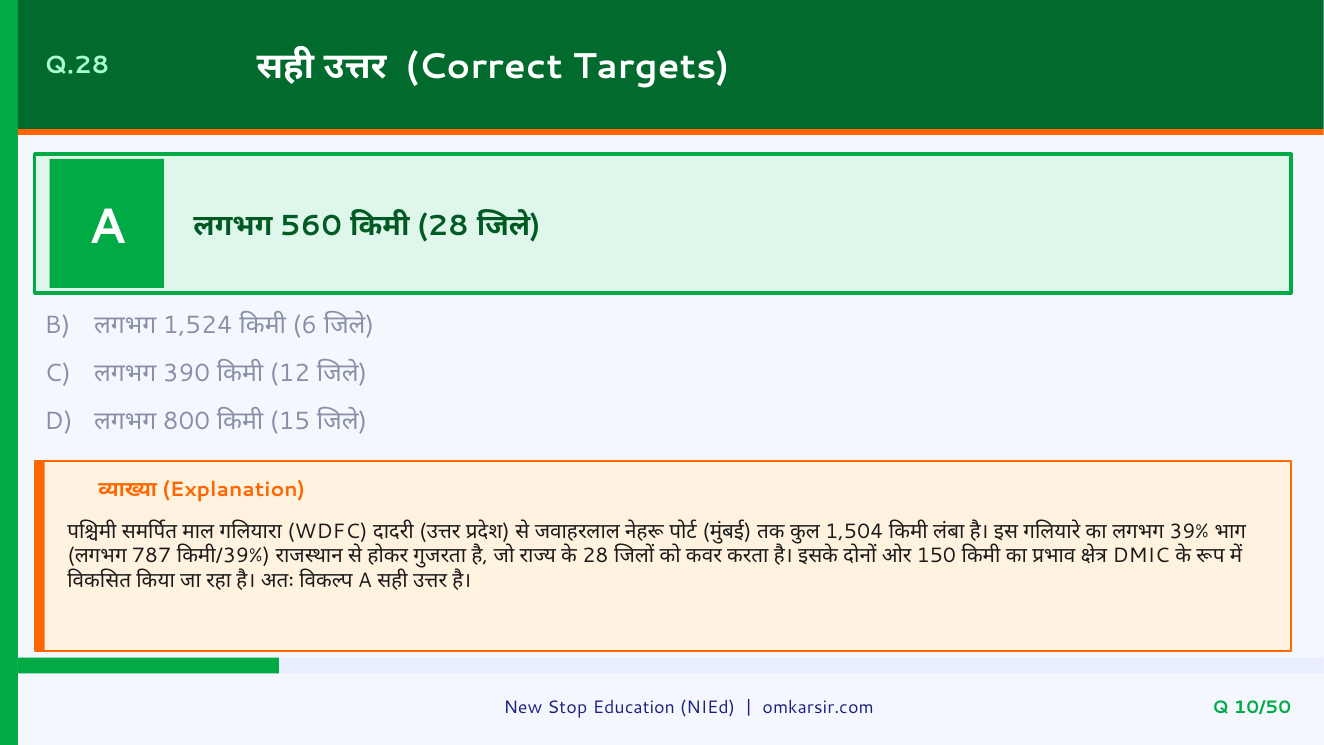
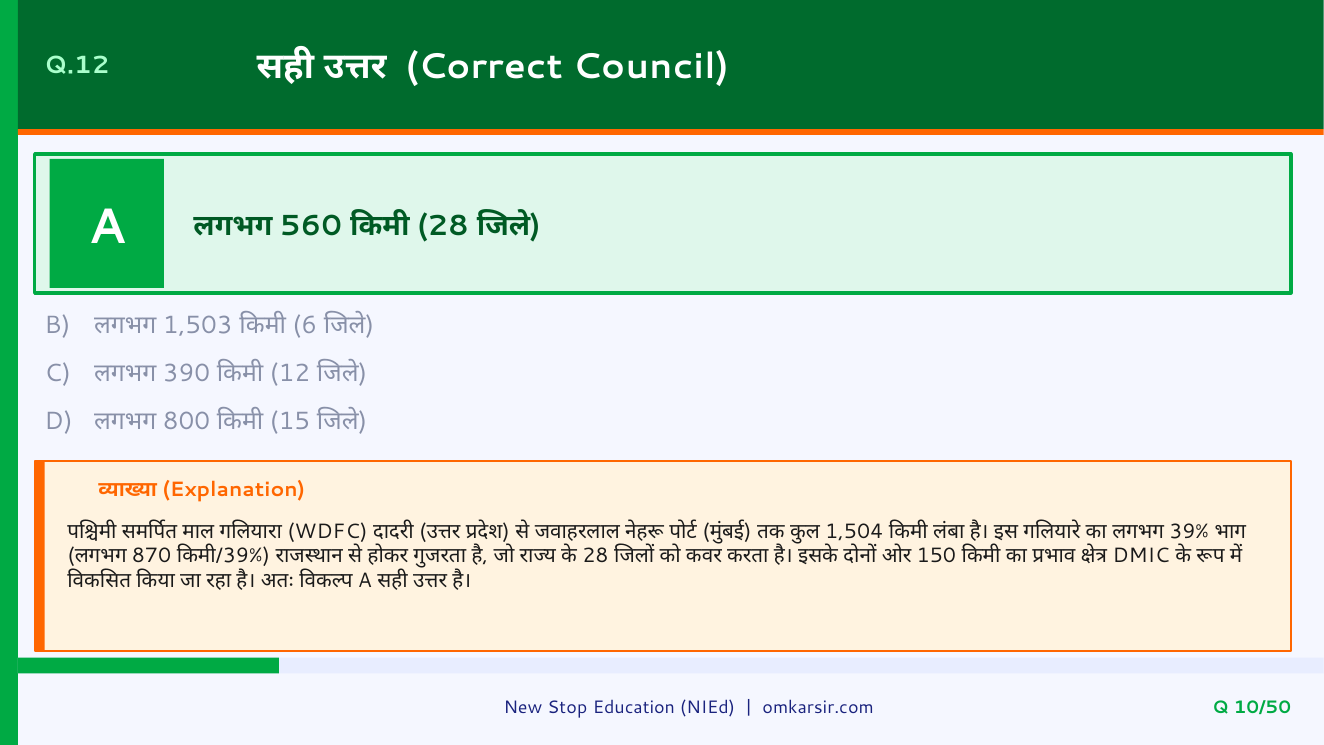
Q.28: Q.28 -> Q.12
Targets: Targets -> Council
1,524: 1,524 -> 1,503
787: 787 -> 870
